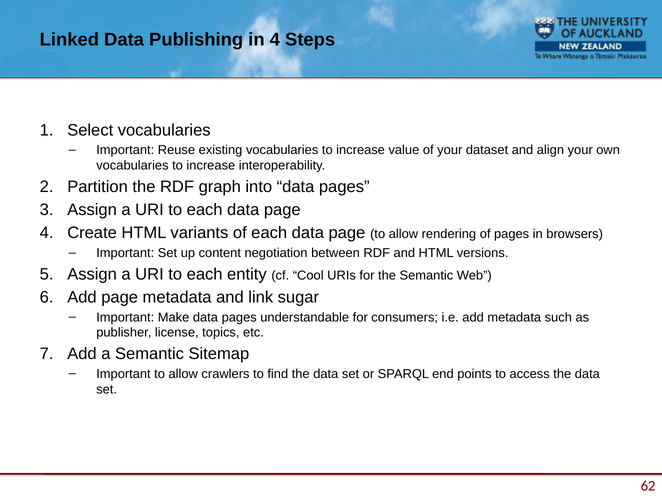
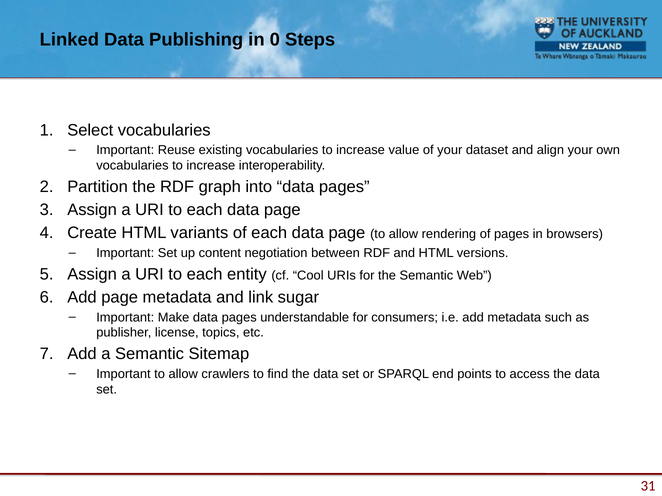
in 4: 4 -> 0
62: 62 -> 31
